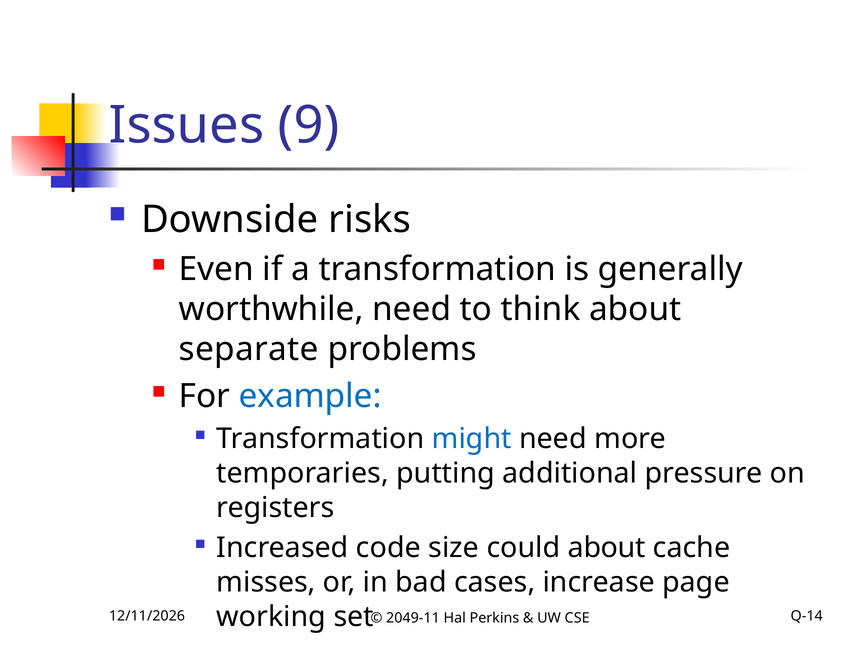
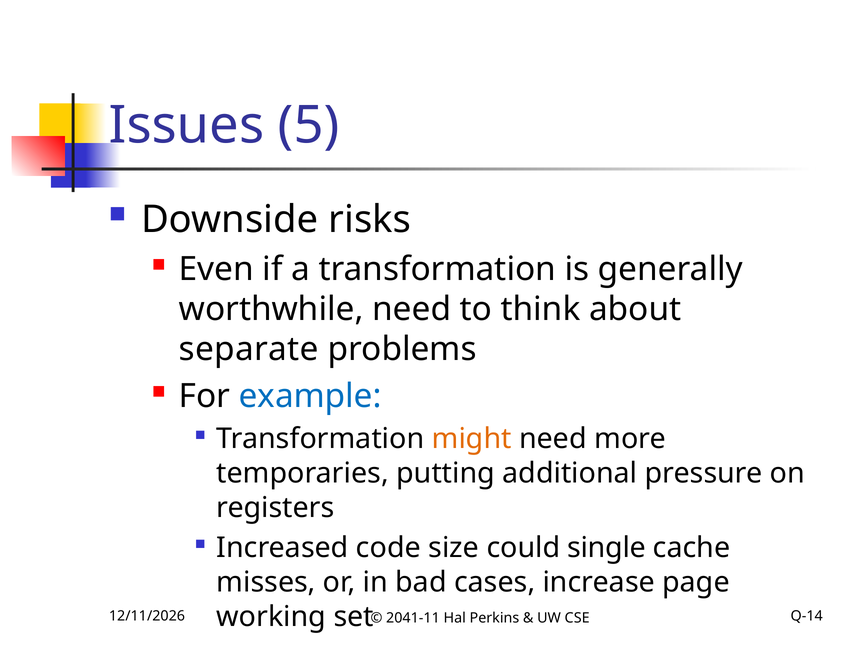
9: 9 -> 5
might colour: blue -> orange
could about: about -> single
2049-11: 2049-11 -> 2041-11
